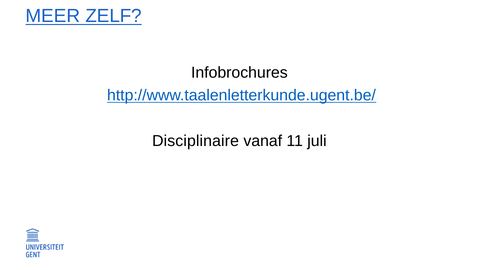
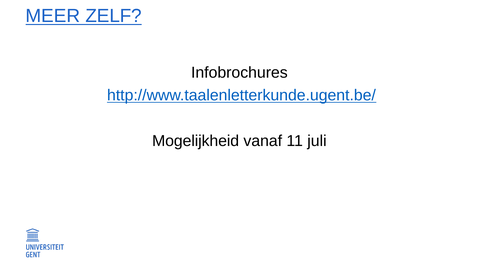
Disciplinaire: Disciplinaire -> Mogelijkheid
